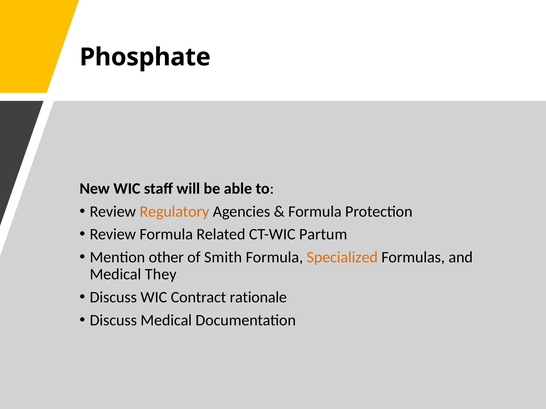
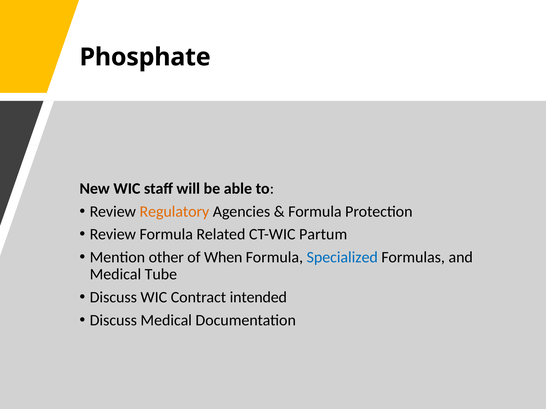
Smith: Smith -> When
Specialized colour: orange -> blue
They: They -> Tube
rationale: rationale -> intended
